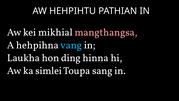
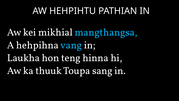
mangthangsa colour: pink -> light blue
ding: ding -> teng
simlei: simlei -> thuuk
